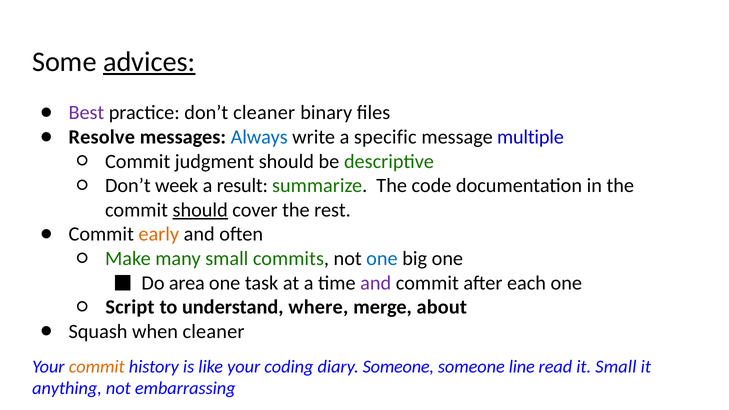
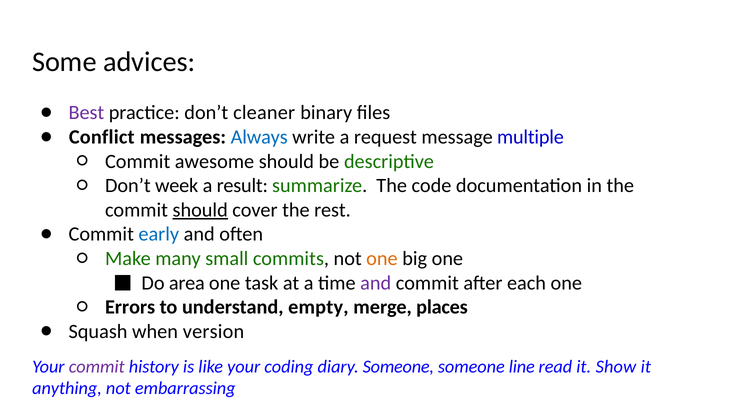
advices underline: present -> none
Resolve: Resolve -> Conflict
specific: specific -> request
judgment: judgment -> awesome
early colour: orange -> blue
one at (382, 259) colour: blue -> orange
Script: Script -> Errors
where: where -> empty
about: about -> places
when cleaner: cleaner -> version
commit at (97, 367) colour: orange -> purple
it Small: Small -> Show
